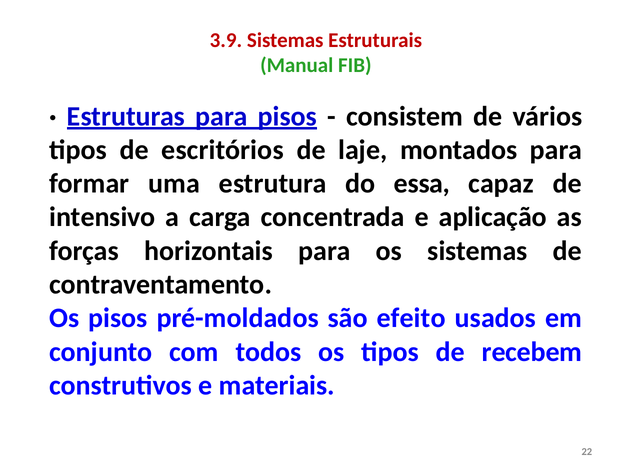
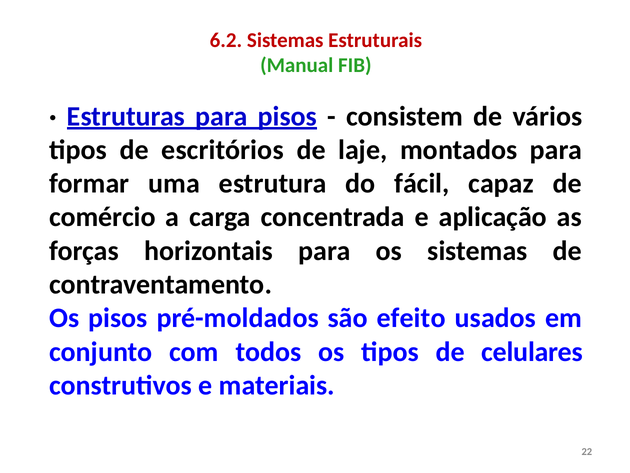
3.9: 3.9 -> 6.2
essa: essa -> fácil
intensivo: intensivo -> comércio
recebem: recebem -> celulares
